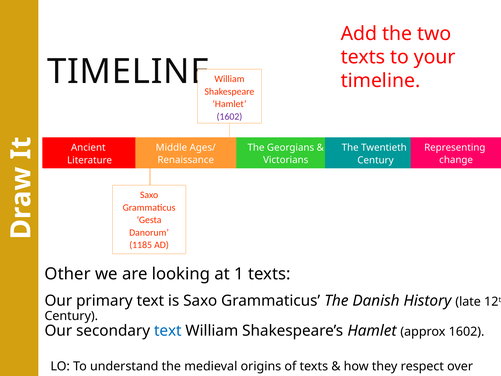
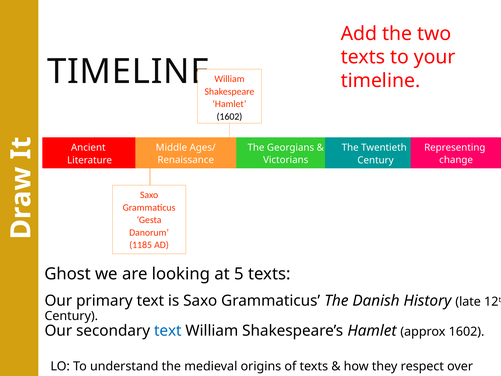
1602 at (229, 116) colour: purple -> black
Other: Other -> Ghost
1: 1 -> 5
